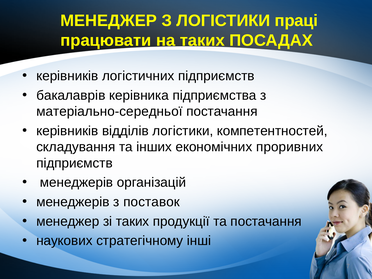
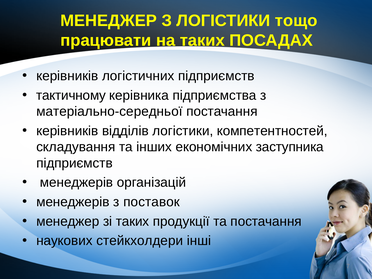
праці: праці -> тощо
бакалаврів: бакалаврів -> тактичному
проривних: проривних -> заступника
стратегічному: стратегічному -> стейкхолдери
